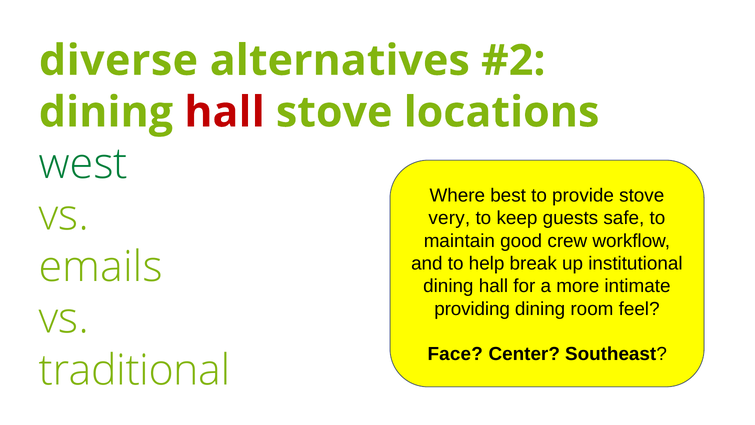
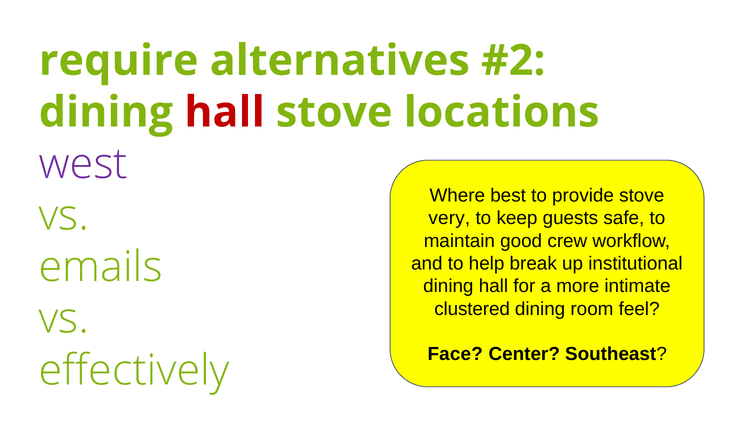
diverse: diverse -> require
west colour: green -> purple
providing: providing -> clustered
traditional: traditional -> effectively
